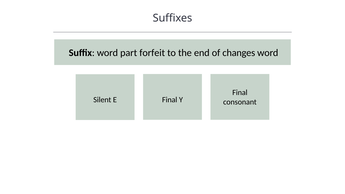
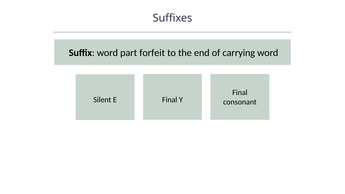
changes: changes -> carrying
